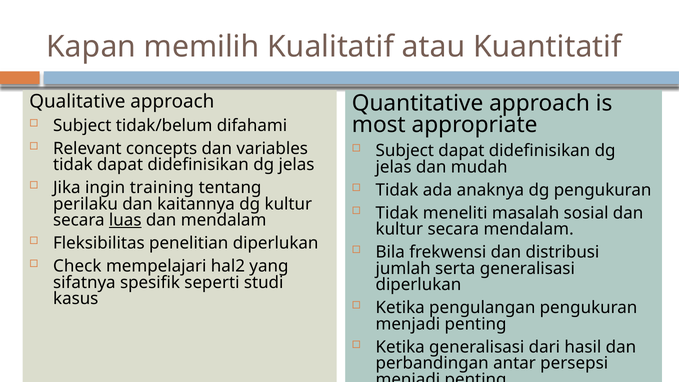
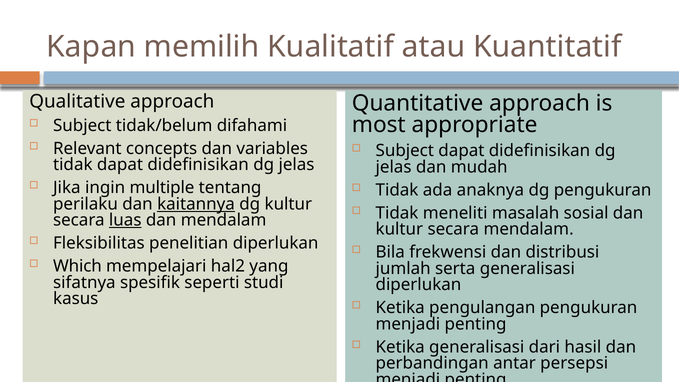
training: training -> multiple
kaitannya underline: none -> present
Check: Check -> Which
